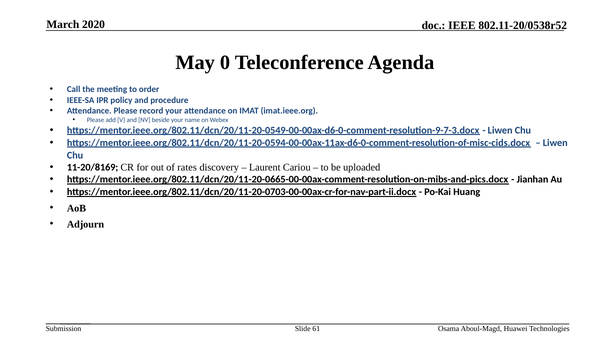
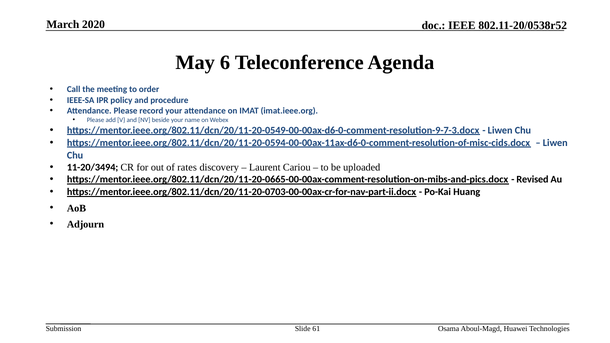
0: 0 -> 6
11-20/8169: 11-20/8169 -> 11-20/3494
Jianhan: Jianhan -> Revised
